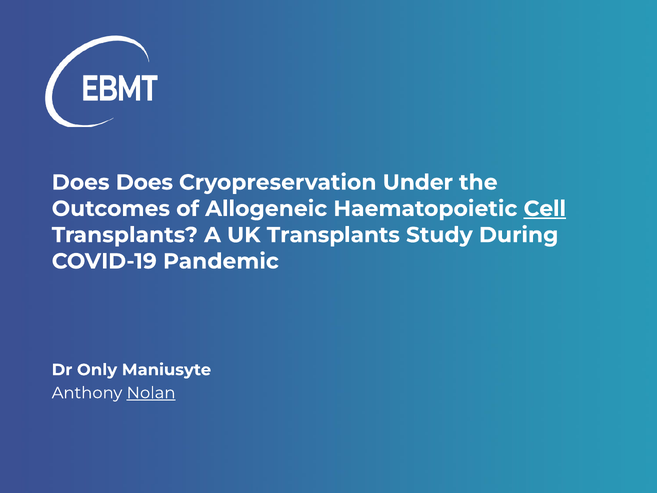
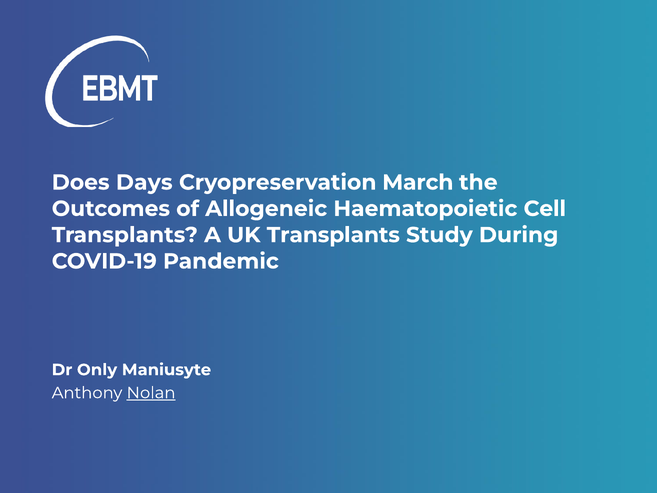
Does Does: Does -> Days
Under: Under -> March
Cell underline: present -> none
